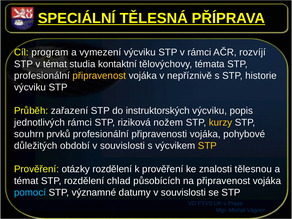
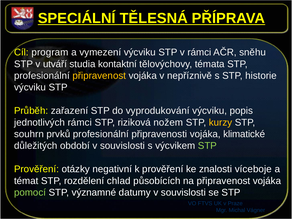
rozvíjí: rozvíjí -> sněhu
v témat: témat -> utváří
instruktorských: instruktorských -> vyprodukování
pohybové: pohybové -> klimatické
STP at (207, 146) colour: yellow -> light green
otázky rozdělení: rozdělení -> negativní
tělesnou: tělesnou -> víceboje
pomocí colour: light blue -> light green
